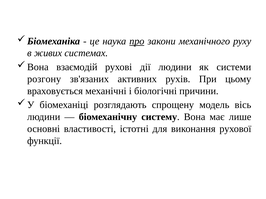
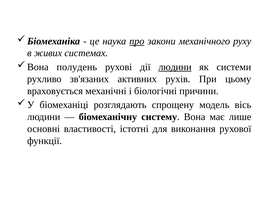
взаємодій: взаємодій -> полудень
людини at (175, 67) underline: none -> present
розгону: розгону -> рухливо
